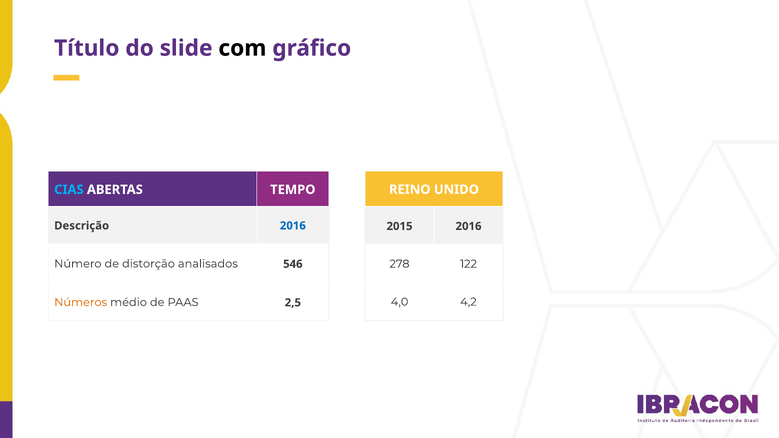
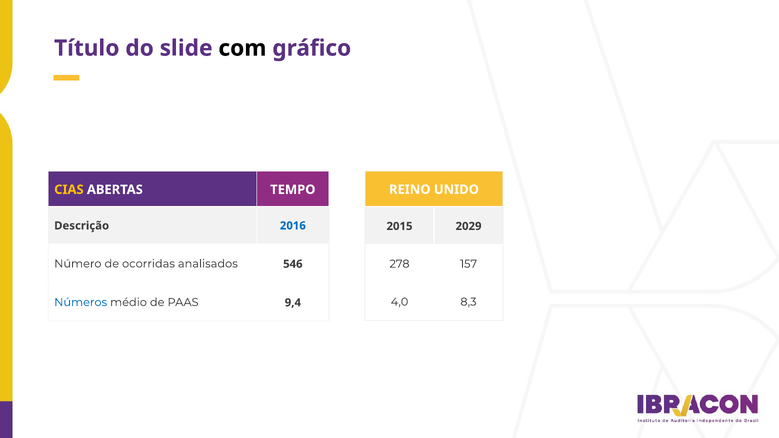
CIAS colour: light blue -> yellow
2015 2016: 2016 -> 2029
distorção: distorção -> ocorridas
122: 122 -> 157
4,2: 4,2 -> 8,3
Números colour: orange -> blue
2,5: 2,5 -> 9,4
